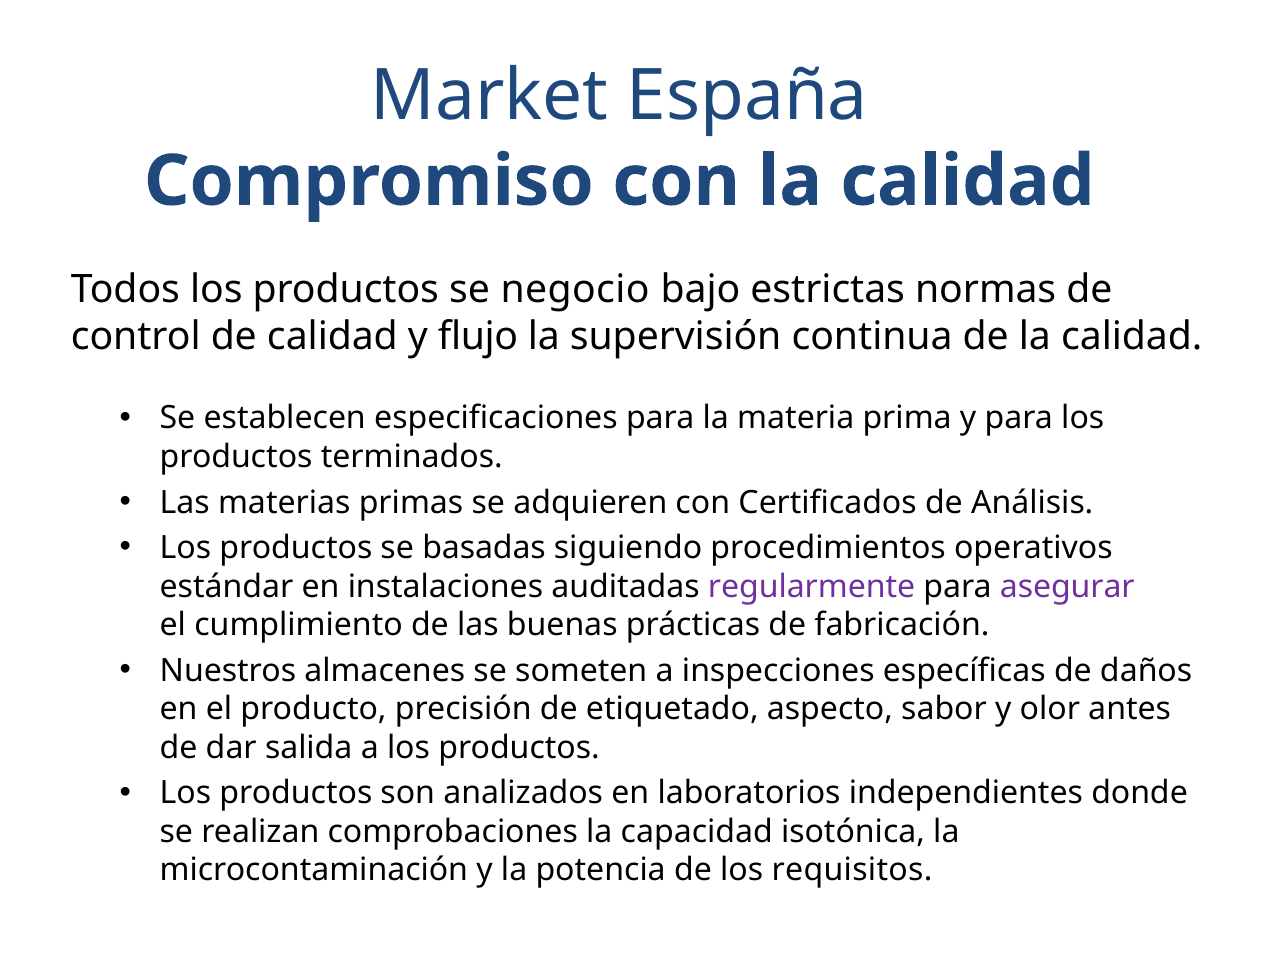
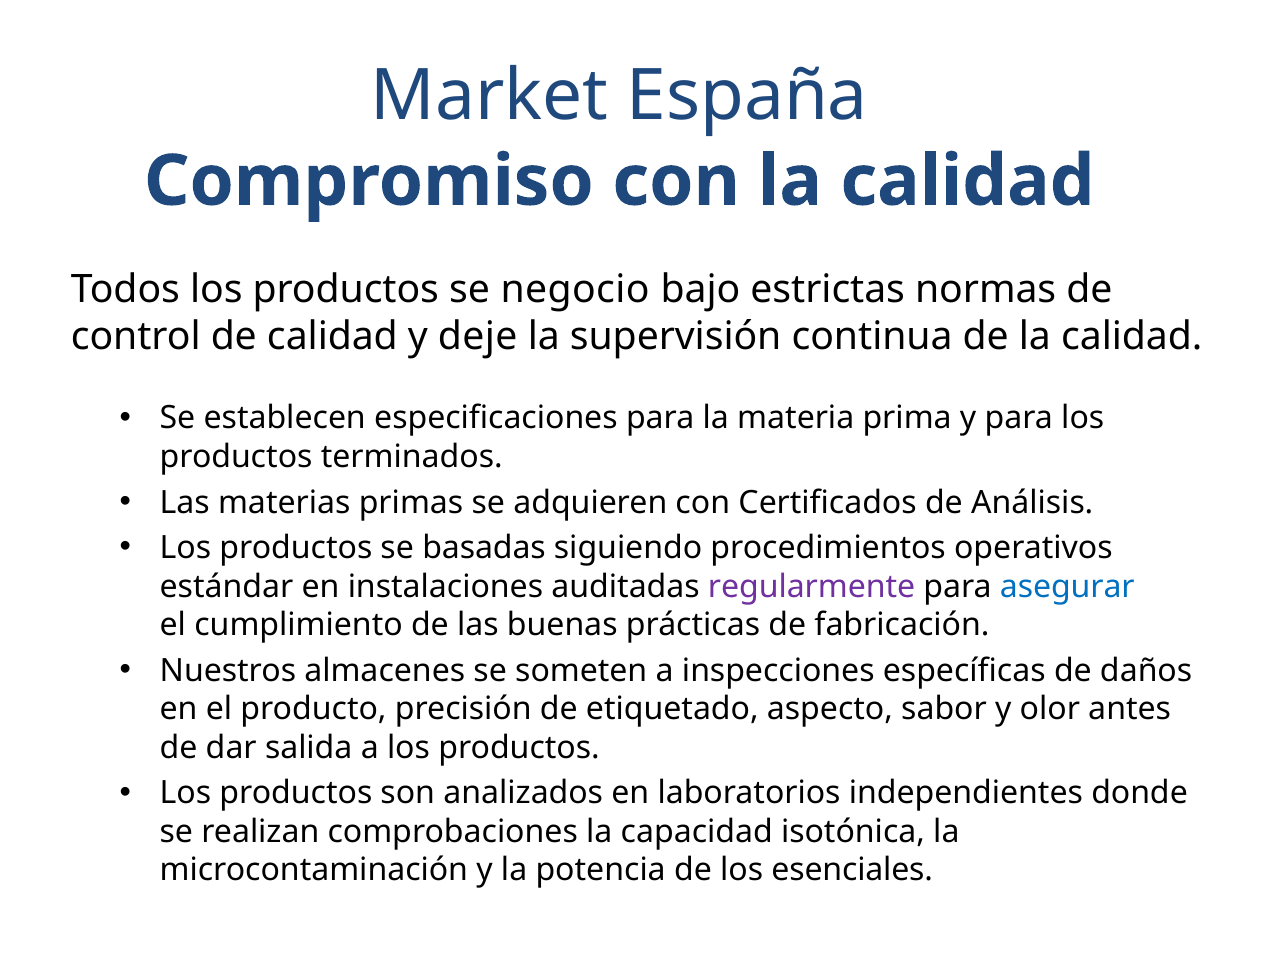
flujo: flujo -> deje
asegurar colour: purple -> blue
requisitos: requisitos -> esenciales
